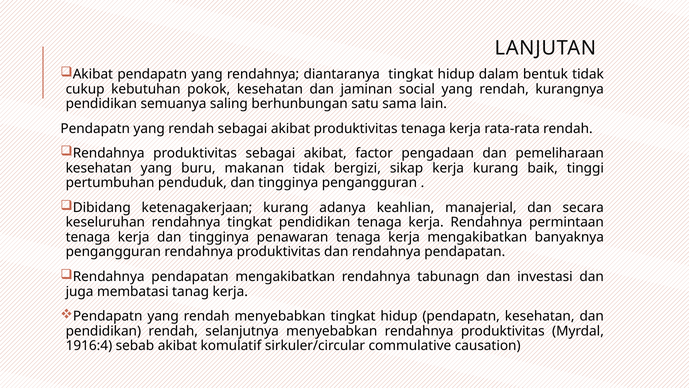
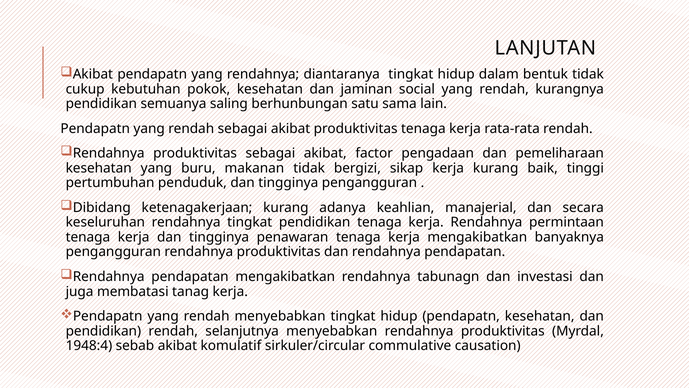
1916:4: 1916:4 -> 1948:4
